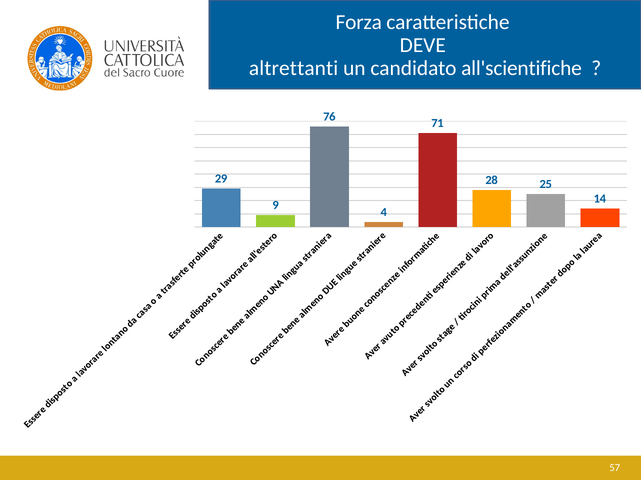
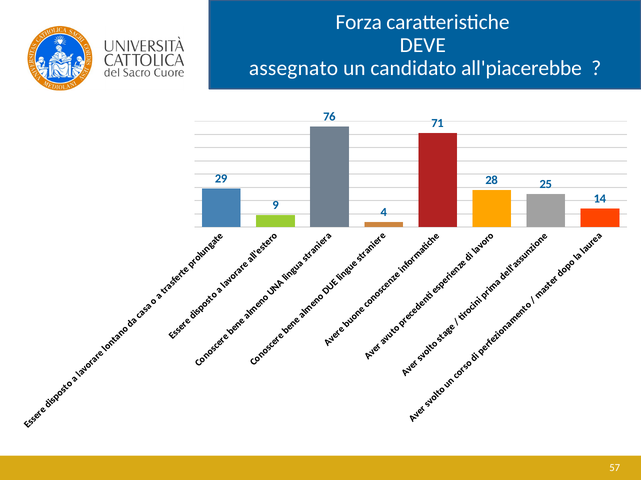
altrettanti: altrettanti -> assegnato
all'scientifiche: all'scientifiche -> all'piacerebbe
